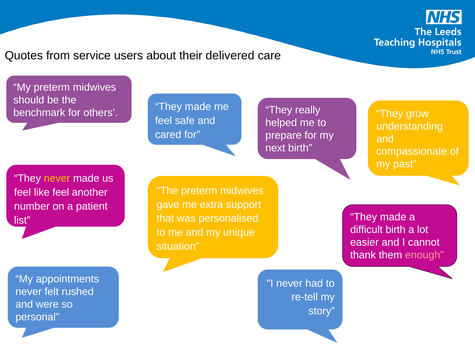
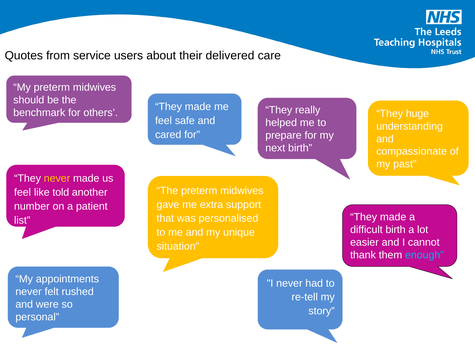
grow: grow -> huge
like feel: feel -> told
enough colour: pink -> light blue
